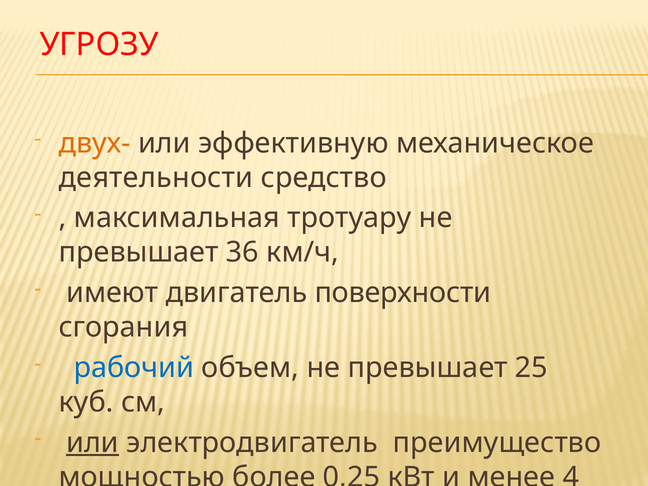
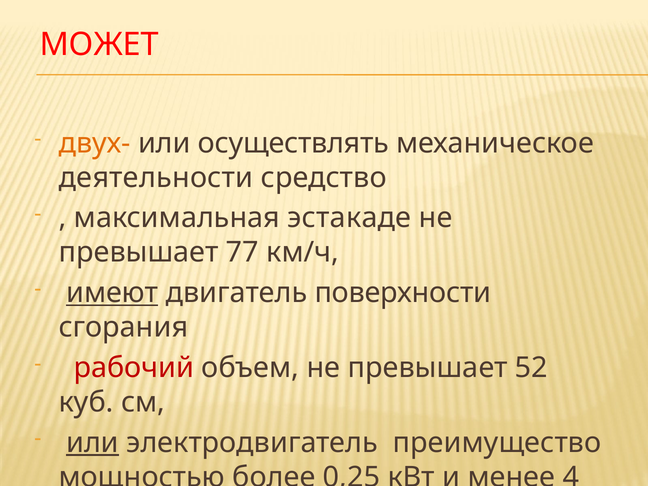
УГРОЗУ: УГРОЗУ -> МОЖЕТ
эффективную: эффективную -> осуществлять
тротуару: тротуару -> эстакаде
36: 36 -> 77
имеют underline: none -> present
рабочий colour: blue -> red
25: 25 -> 52
